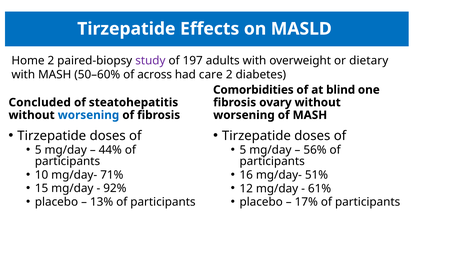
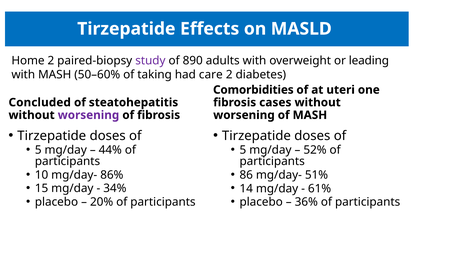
197: 197 -> 890
dietary: dietary -> leading
across: across -> taking
blind: blind -> uteri
ovary: ovary -> cases
worsening at (88, 115) colour: blue -> purple
56%: 56% -> 52%
71%: 71% -> 86%
16: 16 -> 86
92%: 92% -> 34%
12: 12 -> 14
13%: 13% -> 20%
17%: 17% -> 36%
